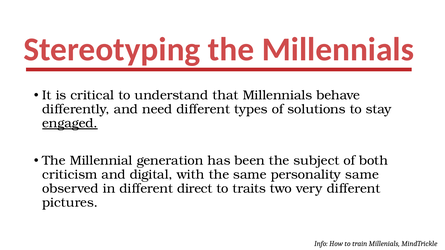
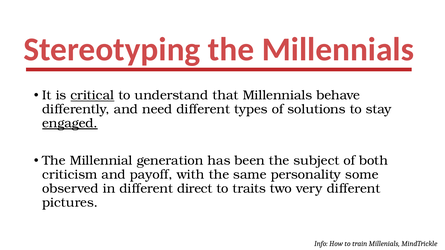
critical underline: none -> present
digital: digital -> payoff
personality same: same -> some
